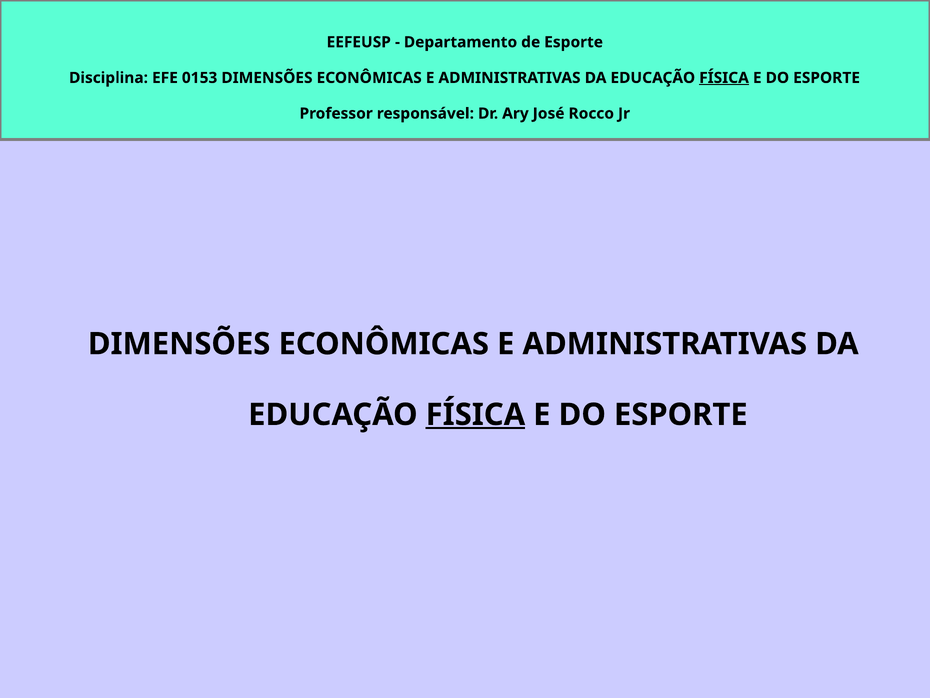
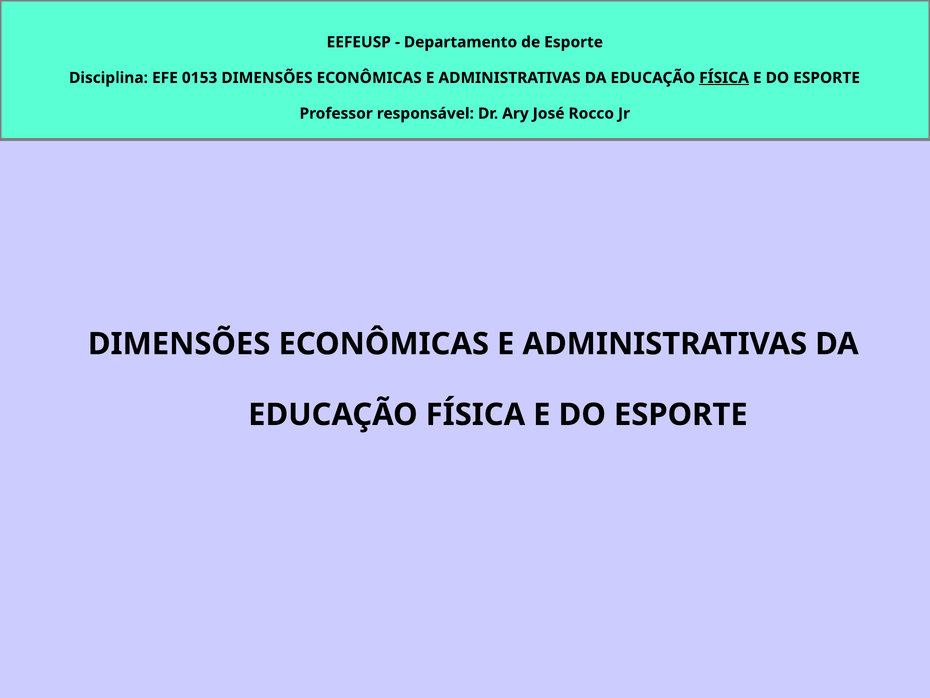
FÍSICA at (475, 414) underline: present -> none
